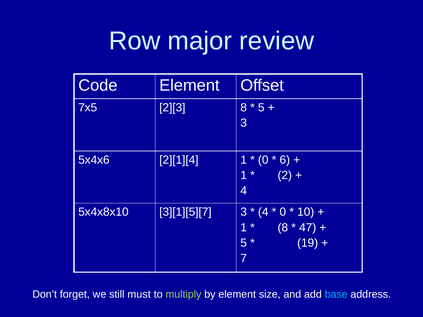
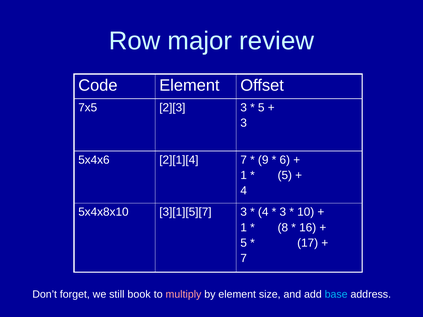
2][3 8: 8 -> 3
2][1][4 1: 1 -> 7
0 at (263, 160): 0 -> 9
2 at (285, 175): 2 -> 5
0 at (283, 212): 0 -> 3
47: 47 -> 16
19: 19 -> 17
must: must -> book
multiply colour: light green -> pink
